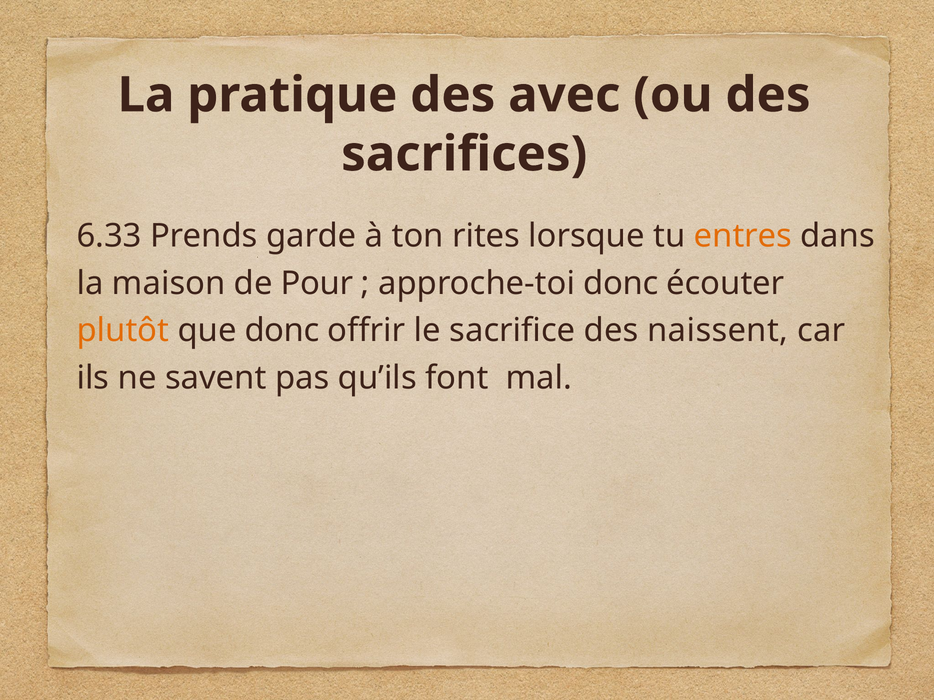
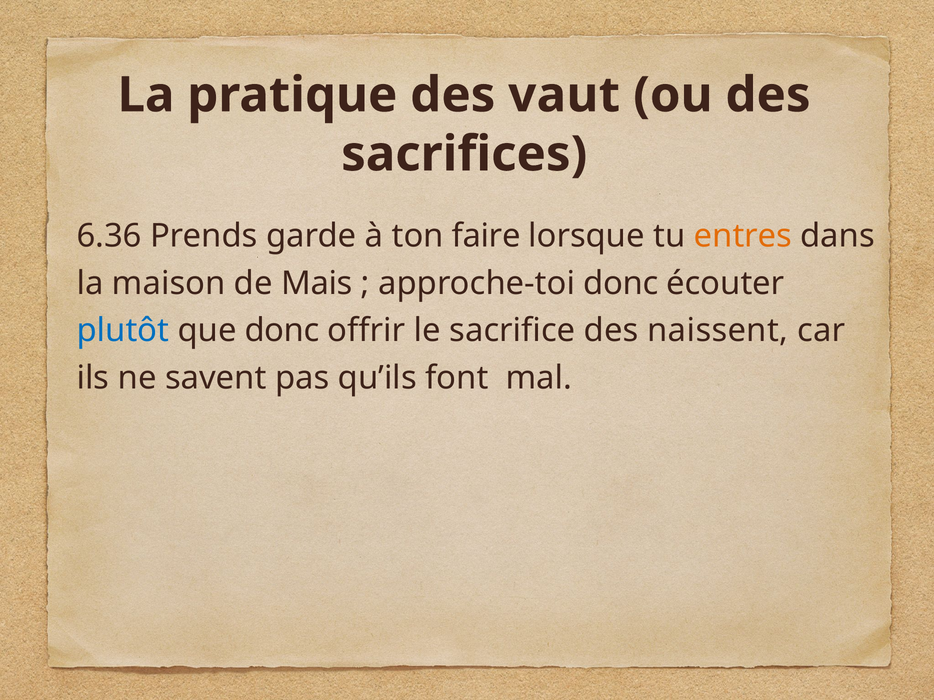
avec: avec -> vaut
6.33: 6.33 -> 6.36
rites: rites -> faire
Pour: Pour -> Mais
plutôt colour: orange -> blue
